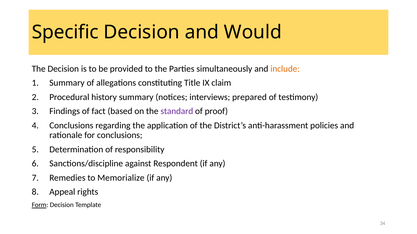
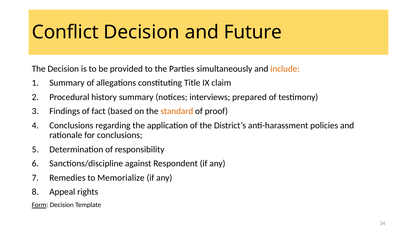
Specific: Specific -> Conflict
Would: Would -> Future
standard colour: purple -> orange
